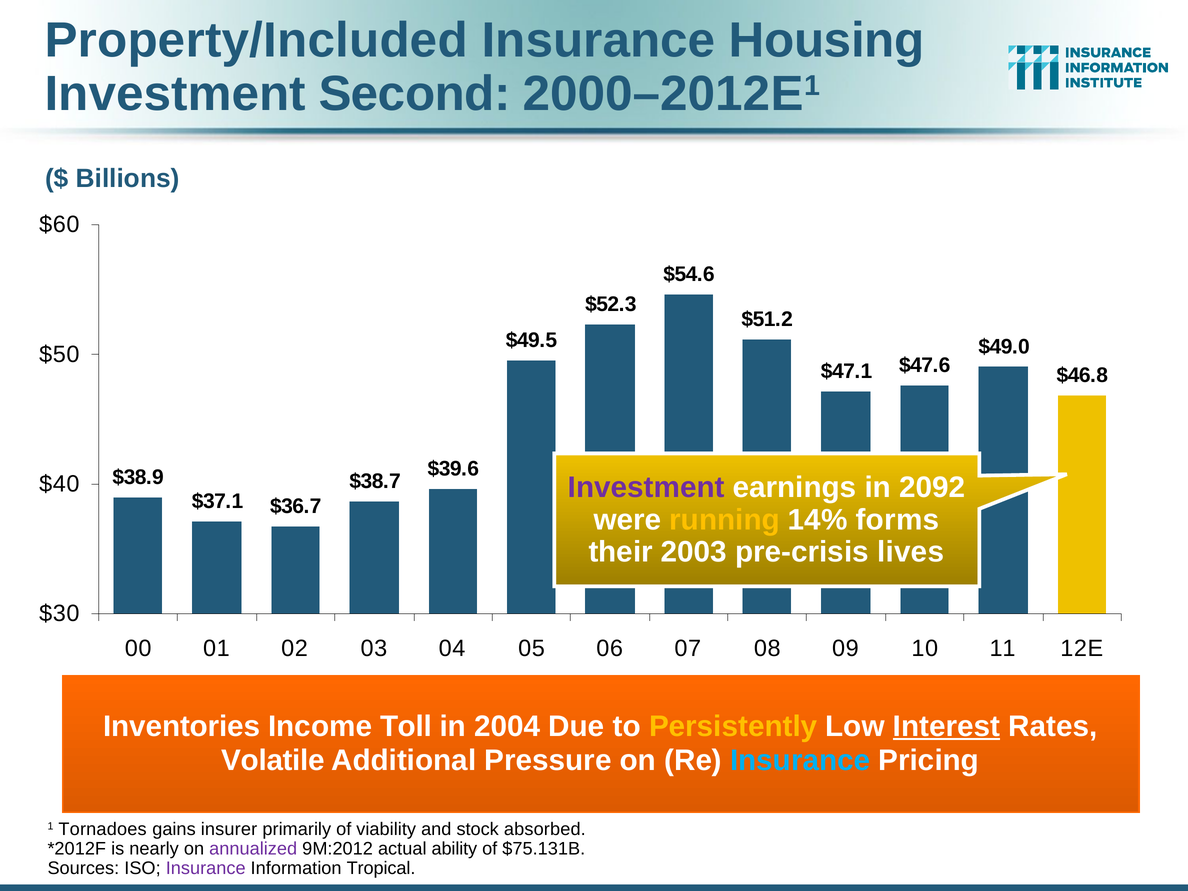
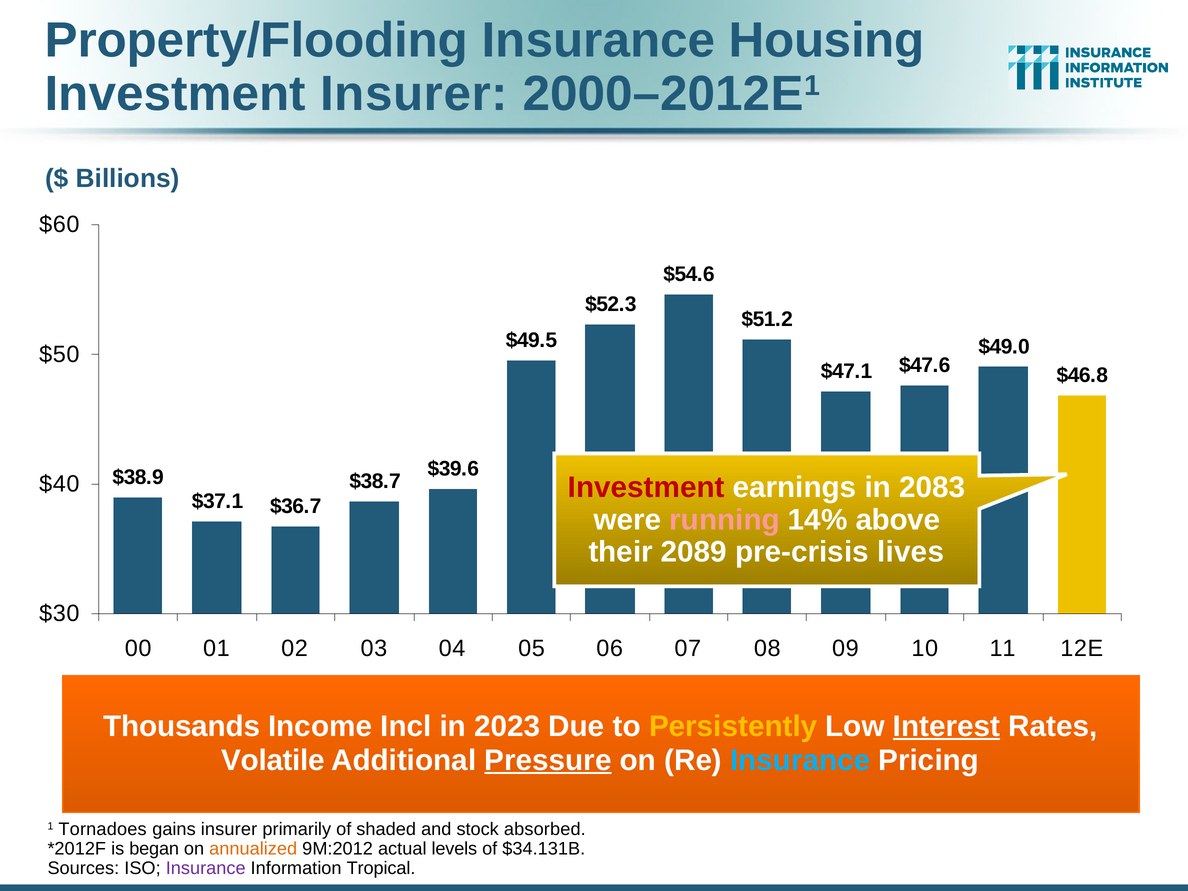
Property/Included: Property/Included -> Property/Flooding
Investment Second: Second -> Insurer
Investment at (646, 488) colour: purple -> red
2092: 2092 -> 2083
running colour: yellow -> pink
forms: forms -> above
2003: 2003 -> 2089
Inventories: Inventories -> Thousands
Toll: Toll -> Incl
2004: 2004 -> 2023
Pressure underline: none -> present
viability: viability -> shaded
nearly: nearly -> began
annualized colour: purple -> orange
ability: ability -> levels
$75.131B: $75.131B -> $34.131B
